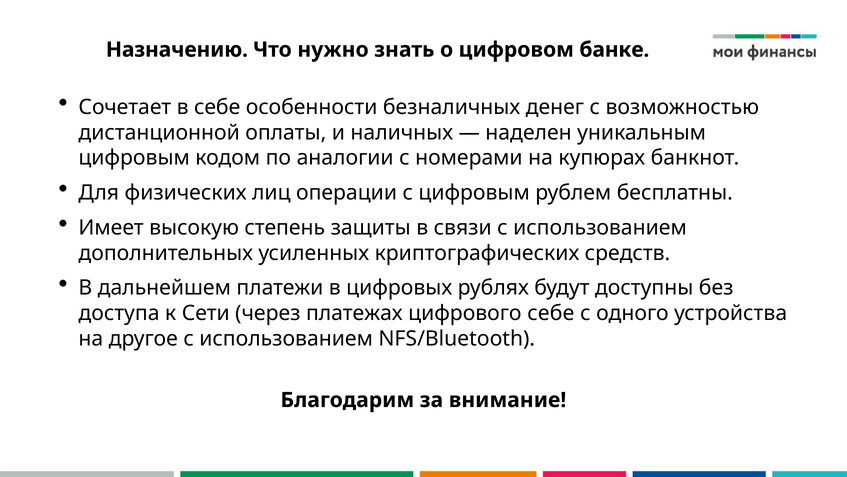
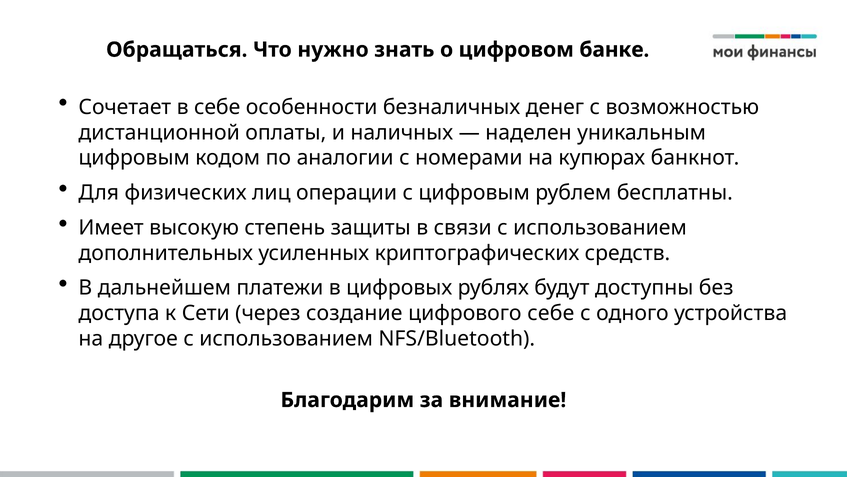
Назначению: Назначению -> Обращаться
платежах: платежах -> создание
